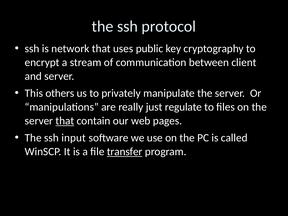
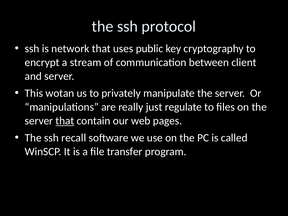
others: others -> wotan
input: input -> recall
transfer underline: present -> none
